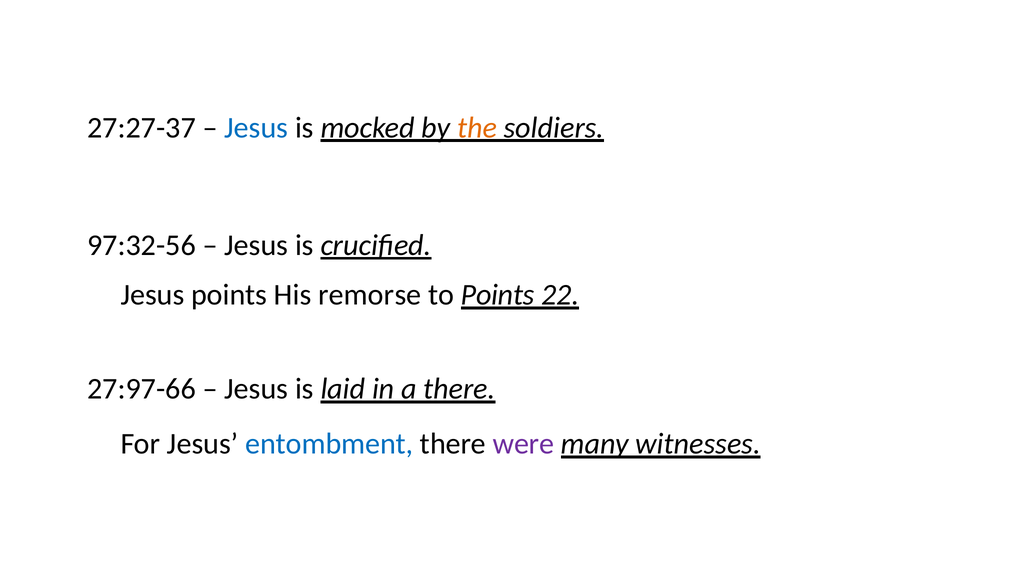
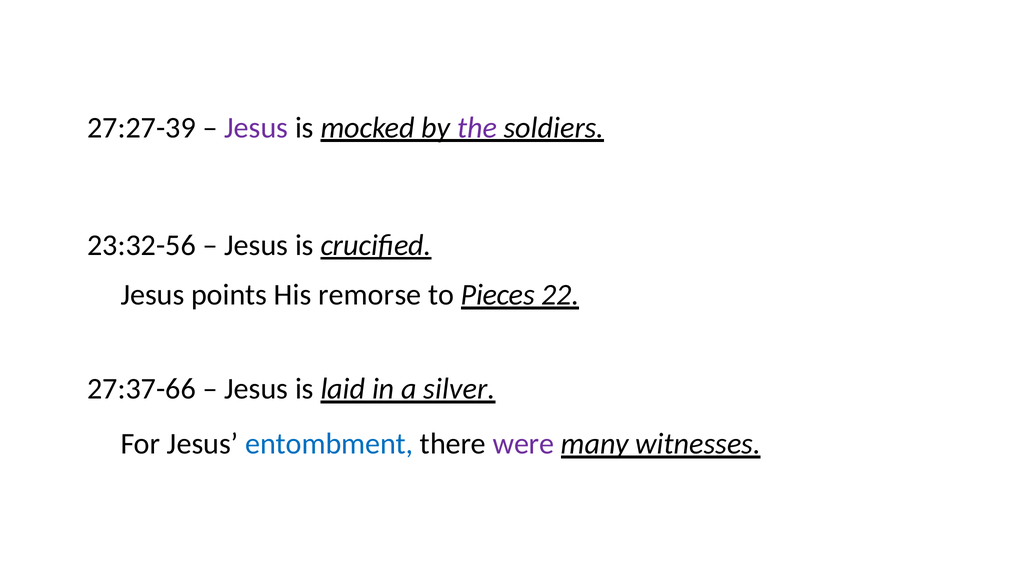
27:27-37: 27:27-37 -> 27:27-39
Jesus at (256, 128) colour: blue -> purple
the colour: orange -> purple
97:32-56: 97:32-56 -> 23:32-56
to Points: Points -> Pieces
27:97-66: 27:97-66 -> 27:37-66
a there: there -> silver
